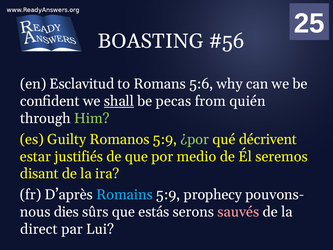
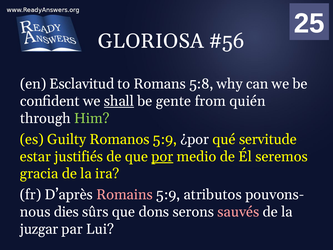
BOASTING: BOASTING -> GLORIOSA
5:6: 5:6 -> 5:8
pecas: pecas -> gente
¿por colour: light green -> white
décrivent: décrivent -> servitude
por underline: none -> present
disant: disant -> gracia
Romains colour: light blue -> pink
prophecy: prophecy -> atributos
estás: estás -> dons
direct: direct -> juzgar
